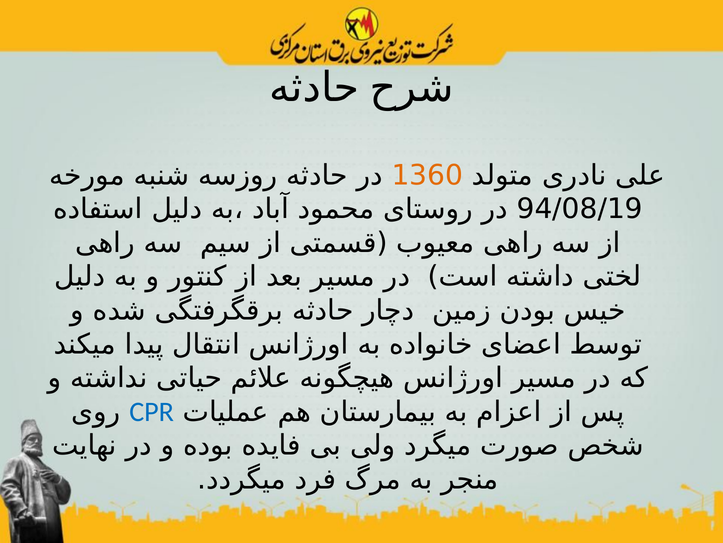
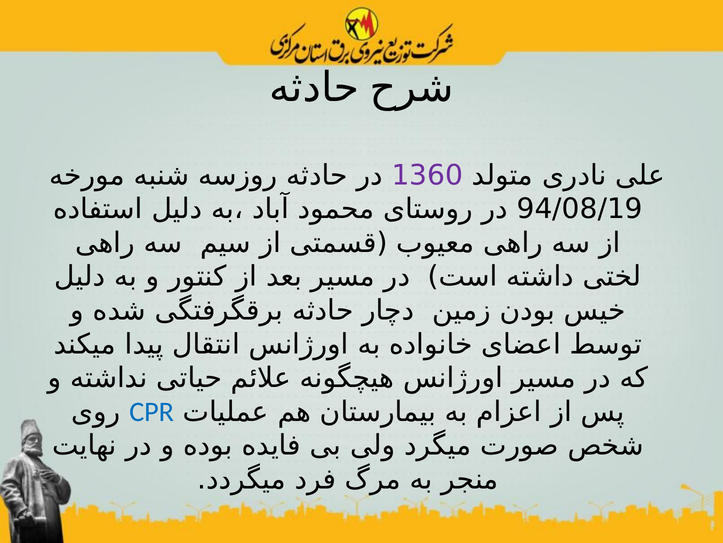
1360 colour: orange -> purple
